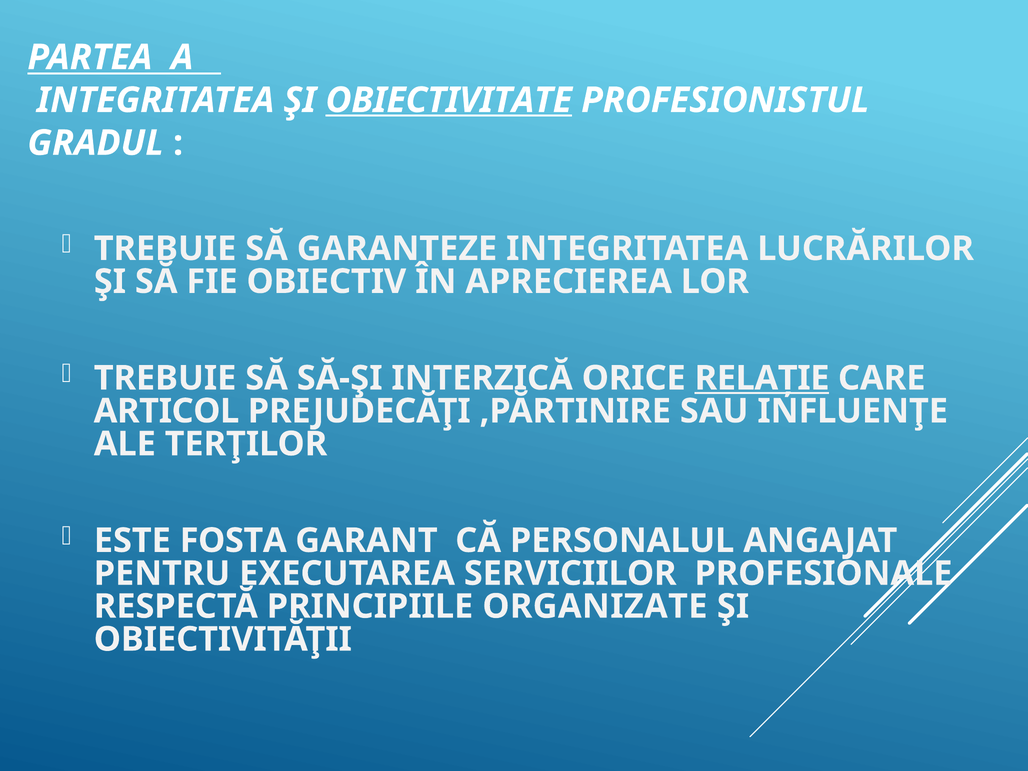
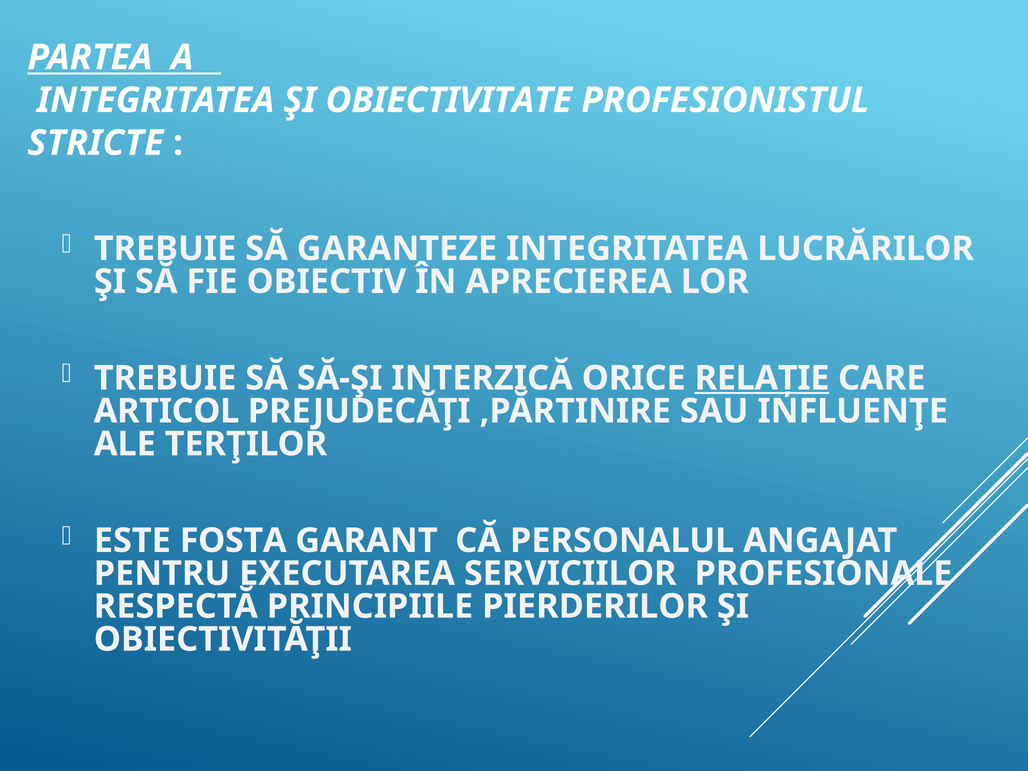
OBIECTIVITATE underline: present -> none
GRADUL: GRADUL -> STRICTE
ORGANIZATE: ORGANIZATE -> PIERDERILOR
